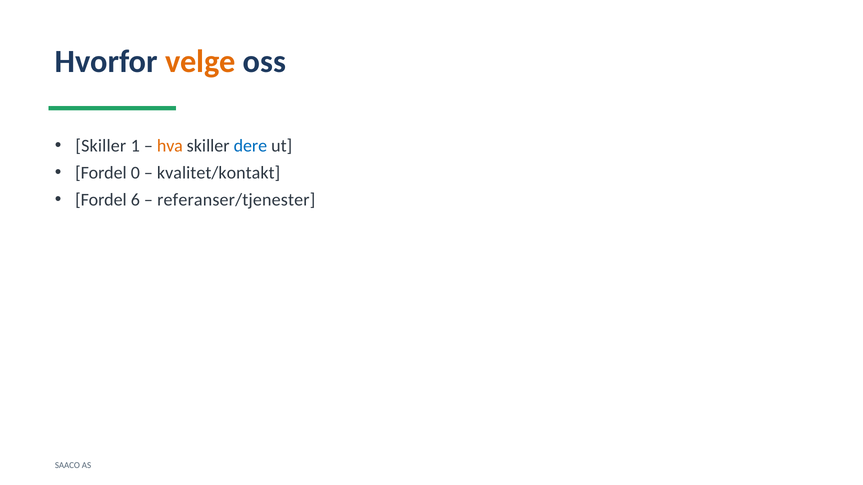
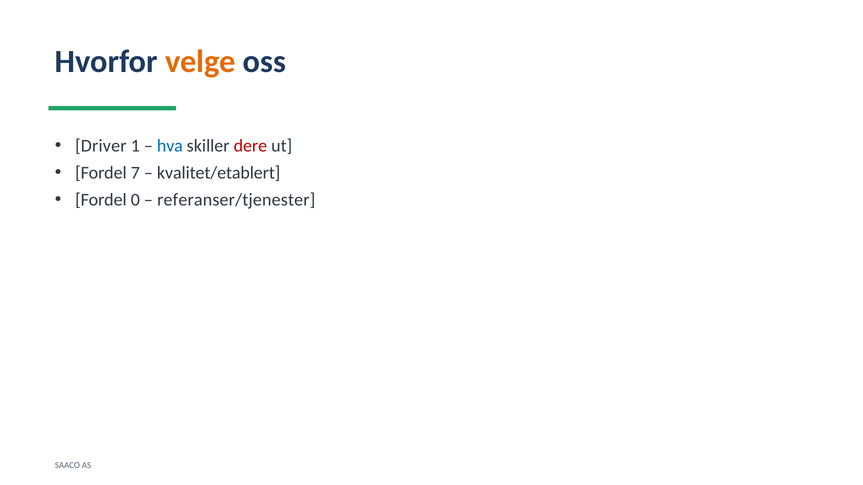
Skiller at (101, 146): Skiller -> Driver
hva colour: orange -> blue
dere colour: blue -> red
0: 0 -> 7
kvalitet/kontakt: kvalitet/kontakt -> kvalitet/etablert
6: 6 -> 0
